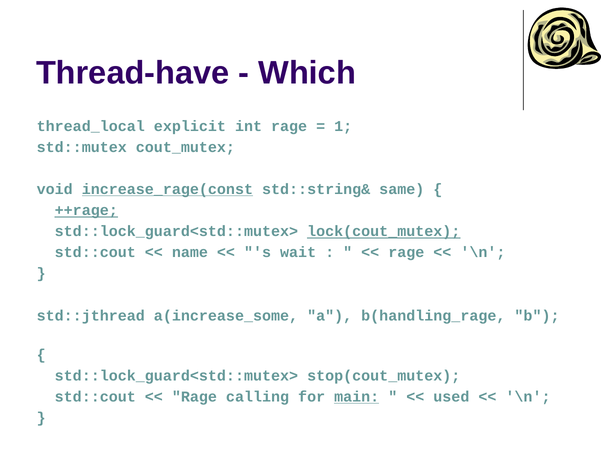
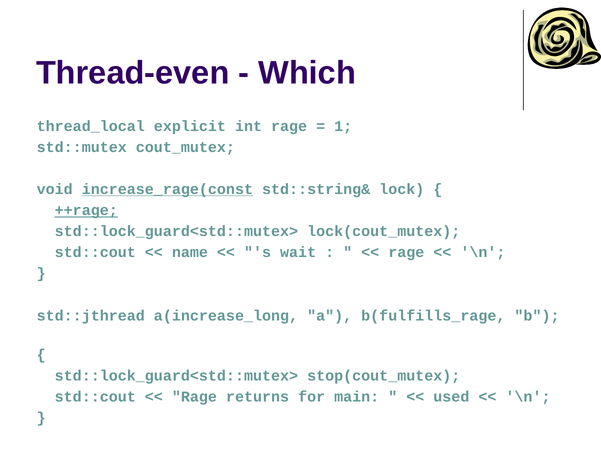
Thread-have: Thread-have -> Thread-even
same: same -> lock
lock(cout_mutex underline: present -> none
a(increase_some: a(increase_some -> a(increase_long
b(handling_rage: b(handling_rage -> b(fulfills_rage
calling: calling -> returns
main underline: present -> none
